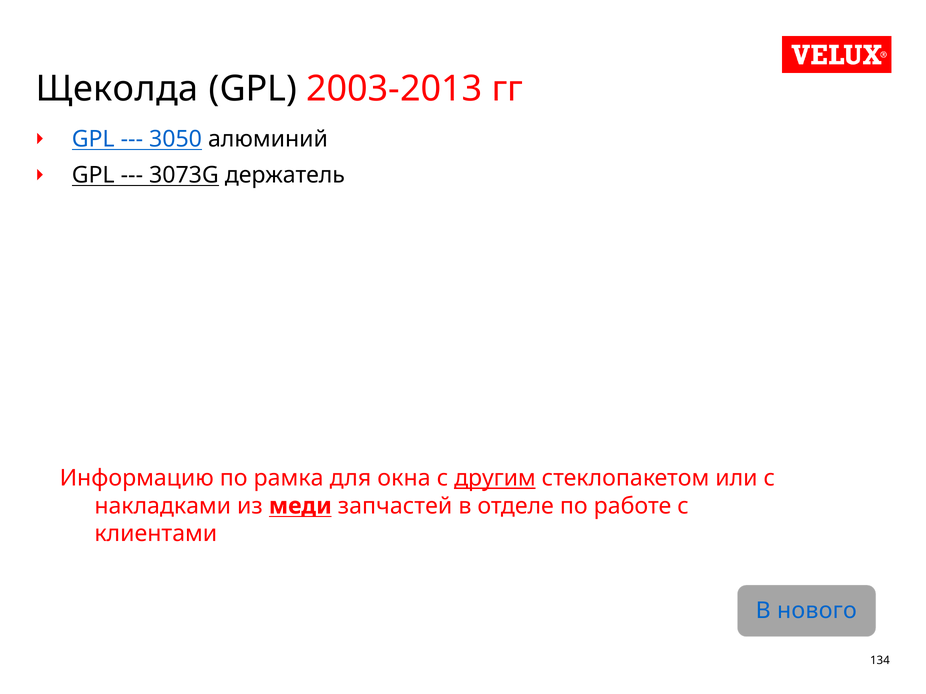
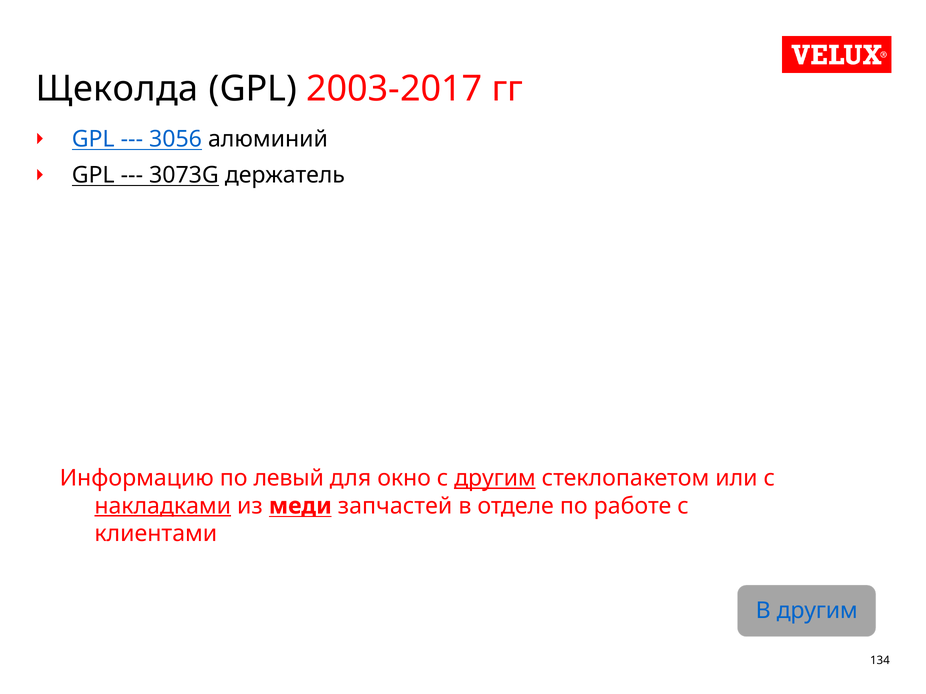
2003-2013: 2003-2013 -> 2003-2017
3050: 3050 -> 3056
рамка: рамка -> левый
окна: окна -> окно
накладками underline: none -> present
В нового: нового -> другим
